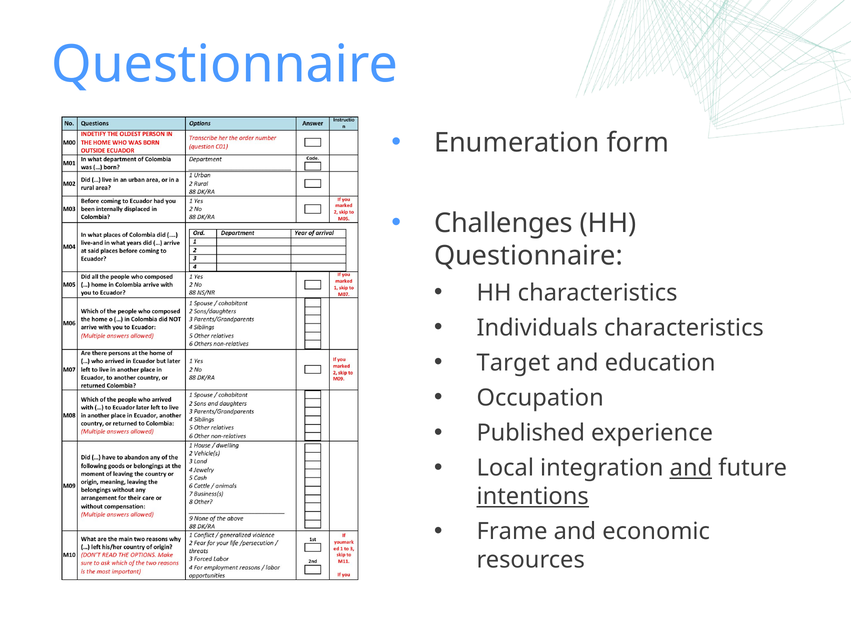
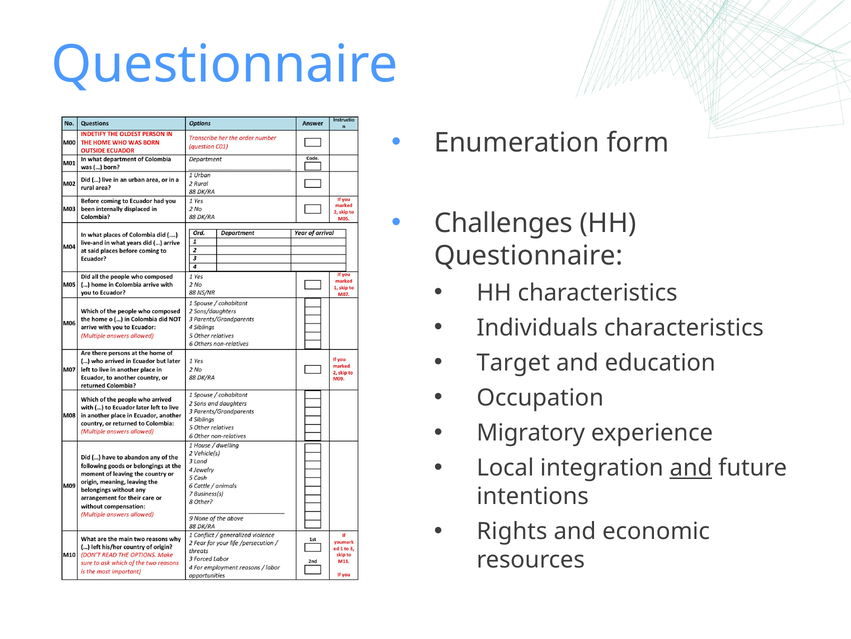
Published: Published -> Migratory
intentions underline: present -> none
Frame: Frame -> Rights
